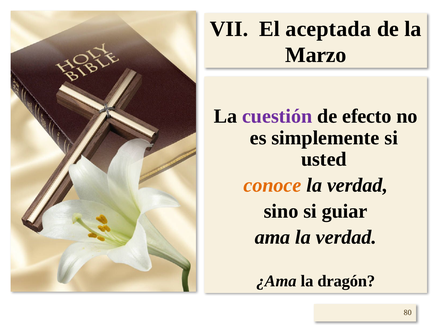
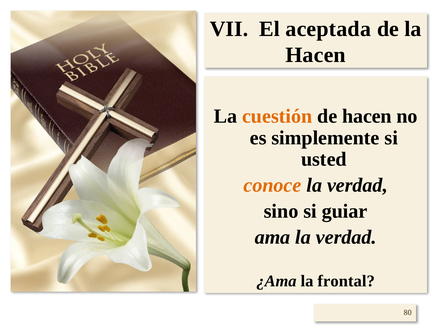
Marzo at (316, 55): Marzo -> Hacen
cuestión colour: purple -> orange
de efecto: efecto -> hacen
dragón: dragón -> frontal
